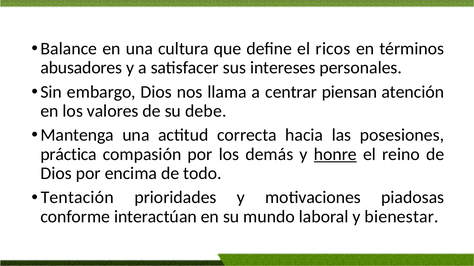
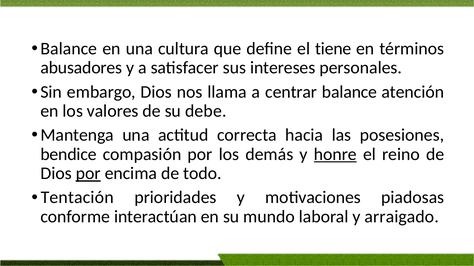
ricos: ricos -> tiene
centrar piensan: piensan -> balance
práctica: práctica -> bendice
por at (88, 174) underline: none -> present
bienestar: bienestar -> arraigado
